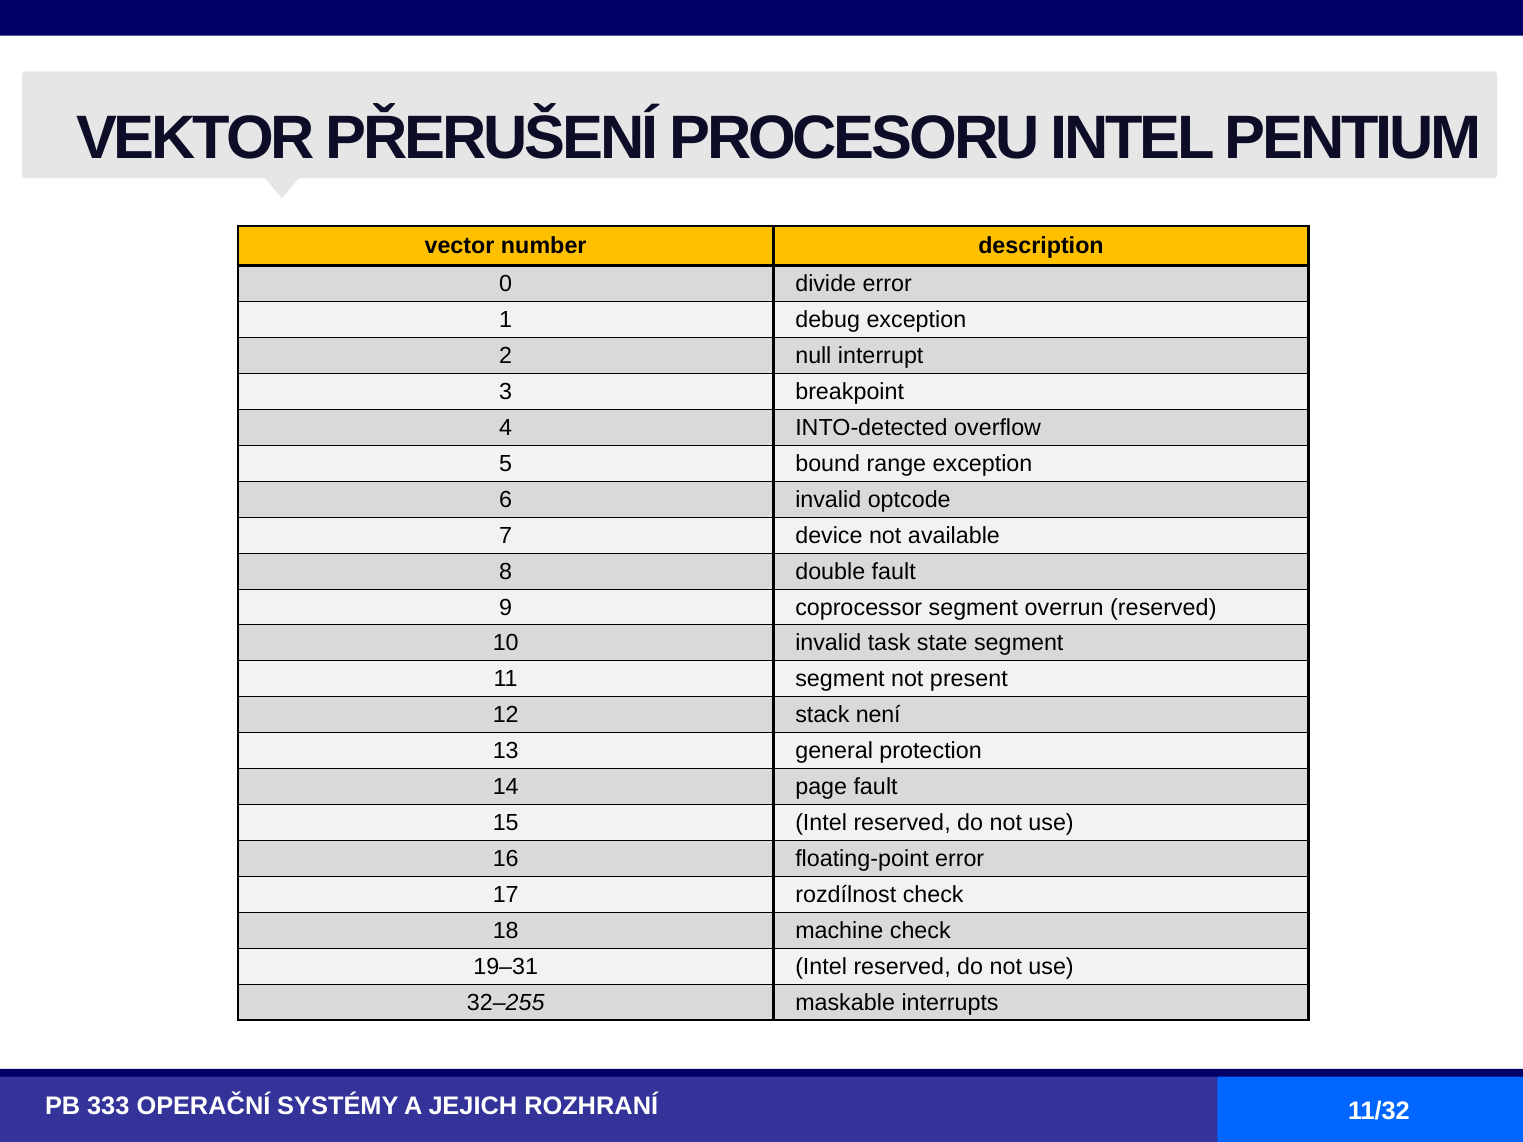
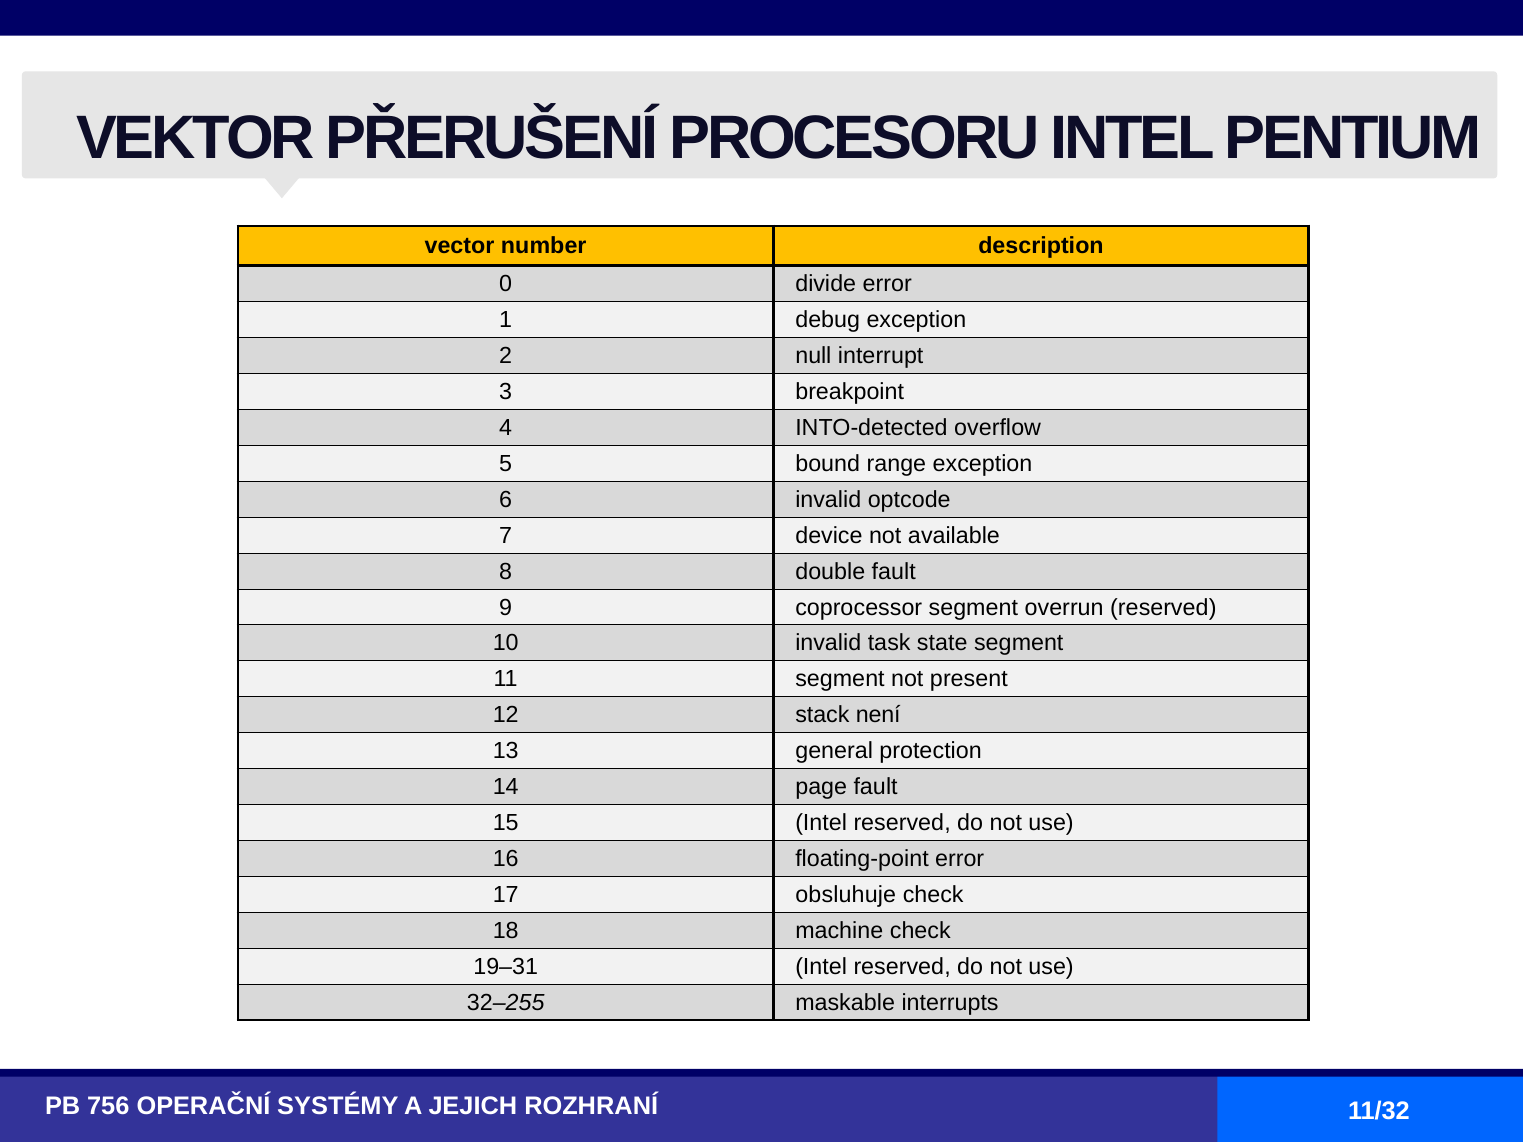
rozdílnost: rozdílnost -> obsluhuje
333: 333 -> 756
